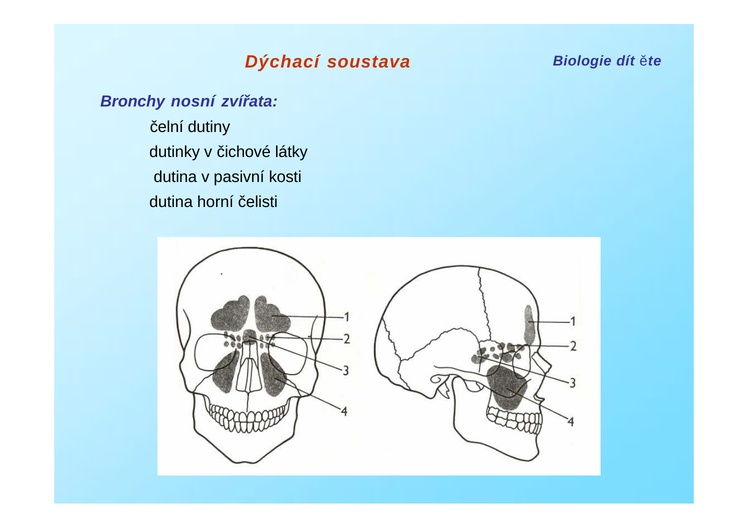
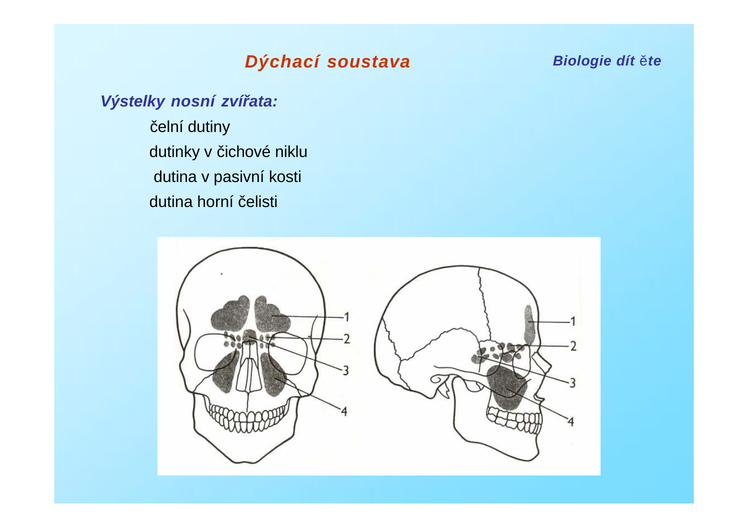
Bronchy: Bronchy -> Výstelky
látky: látky -> niklu
